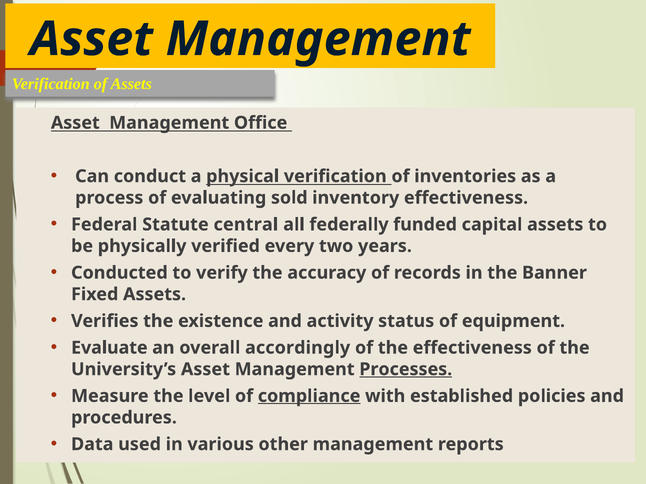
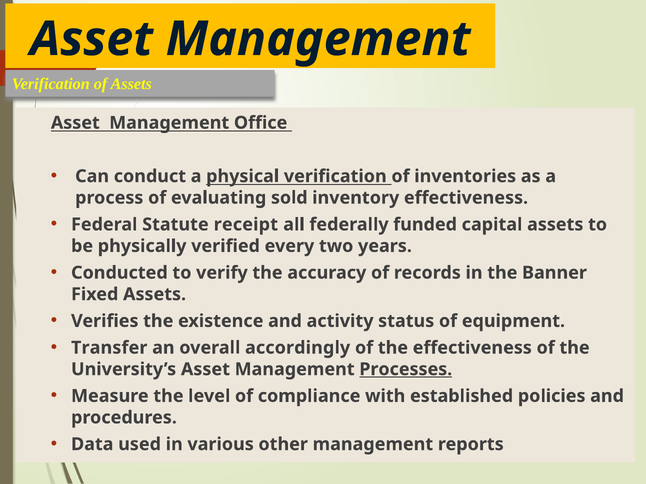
central: central -> receipt
Evaluate: Evaluate -> Transfer
compliance underline: present -> none
